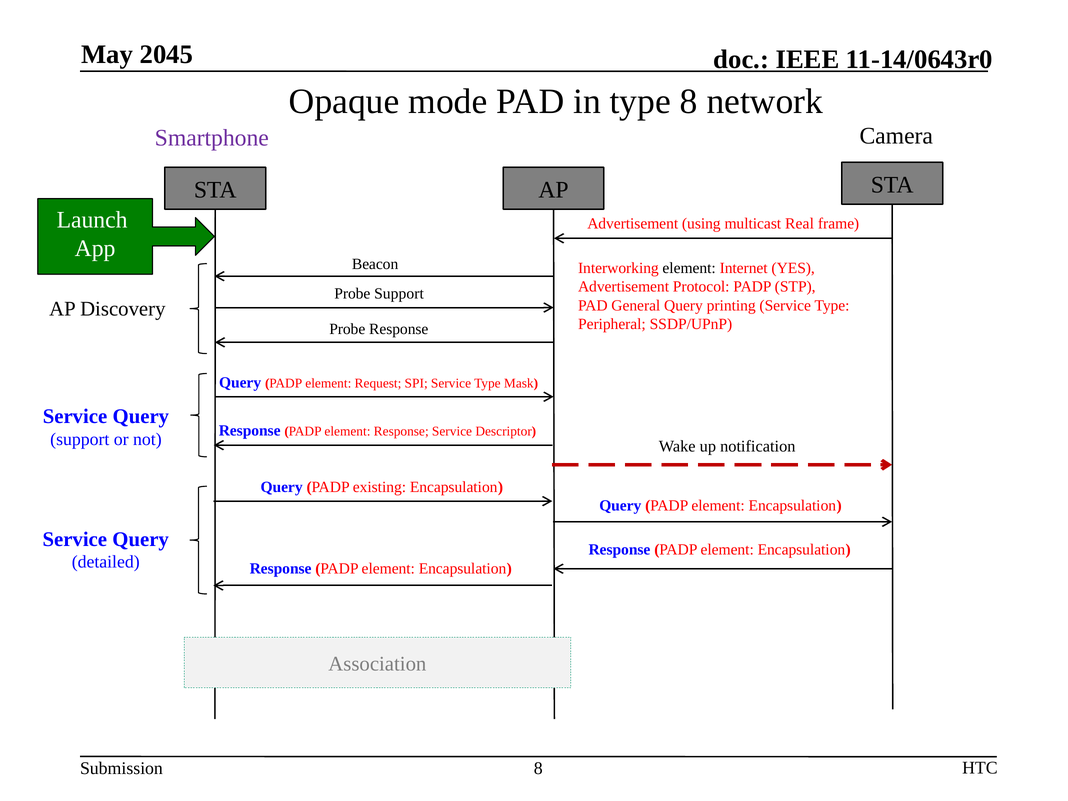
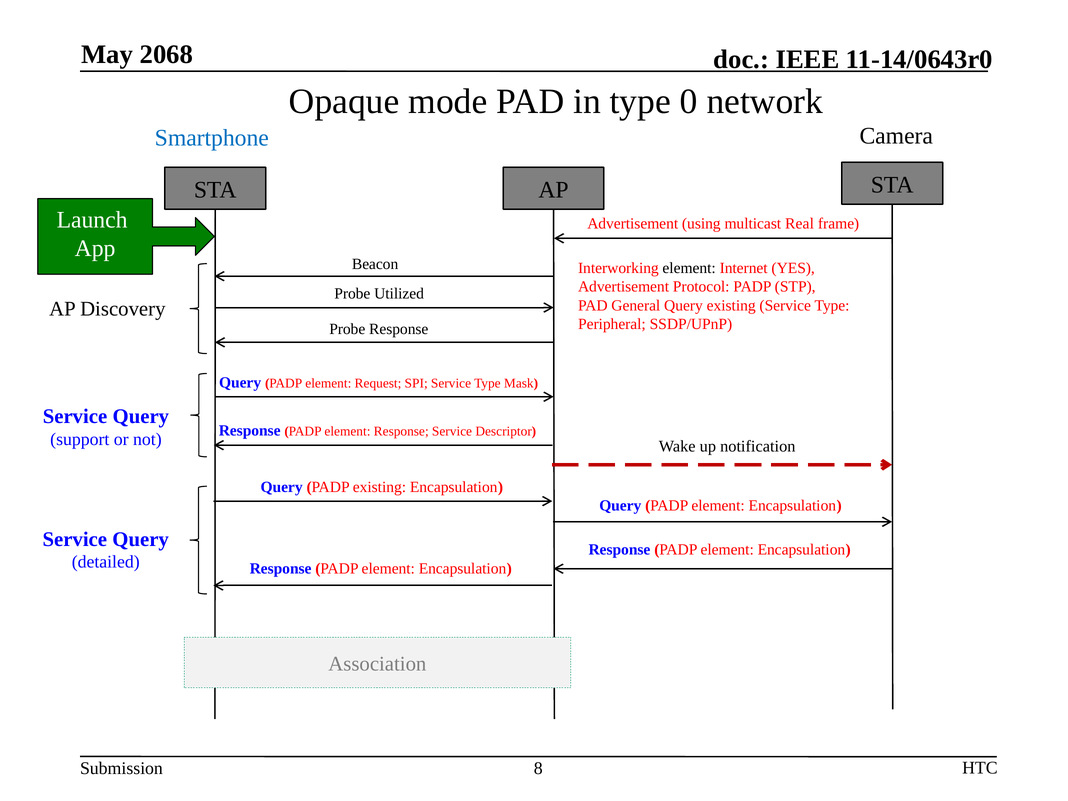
2045: 2045 -> 2068
type 8: 8 -> 0
Smartphone colour: purple -> blue
Probe Support: Support -> Utilized
Query printing: printing -> existing
